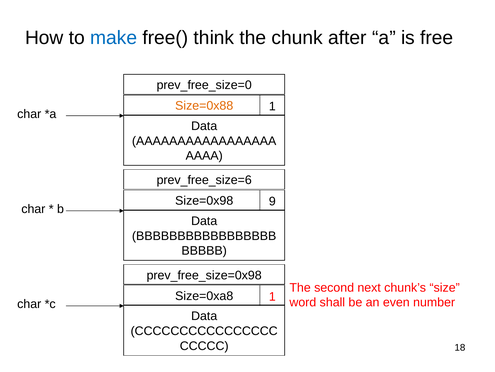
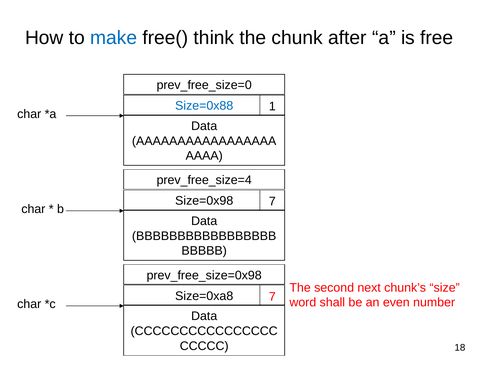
Size=0x88 colour: orange -> blue
prev_free_size=6: prev_free_size=6 -> prev_free_size=4
Size=0x98 9: 9 -> 7
Size=0xa8 1: 1 -> 7
